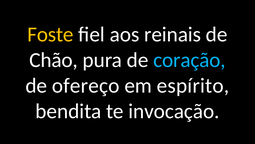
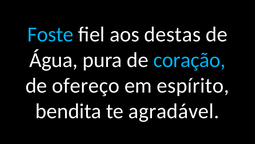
Foste colour: yellow -> light blue
reinais: reinais -> destas
Chão: Chão -> Água
invocação: invocação -> agradável
